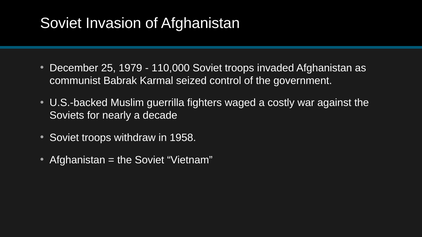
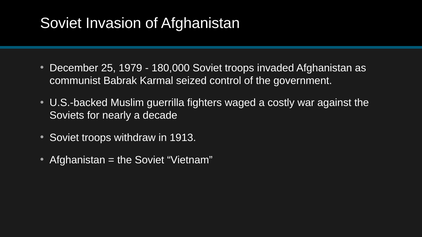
110,000: 110,000 -> 180,000
1958: 1958 -> 1913
